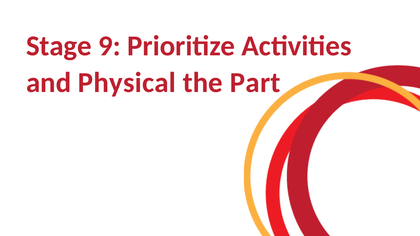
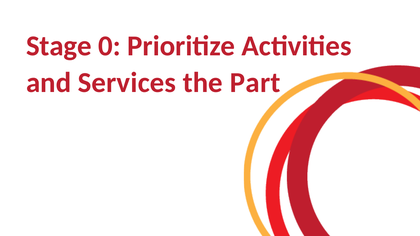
9: 9 -> 0
Physical: Physical -> Services
